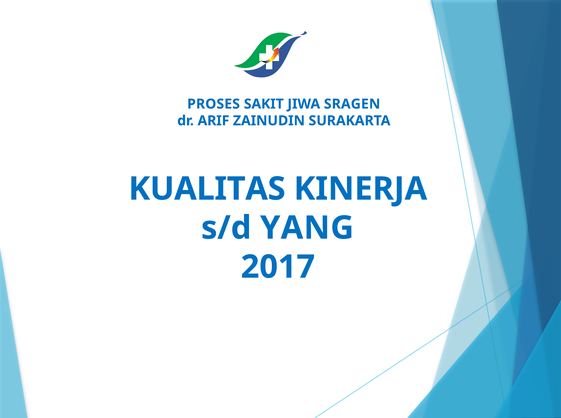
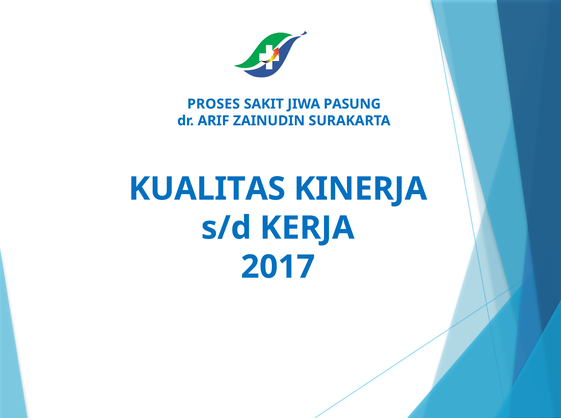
SRAGEN: SRAGEN -> PASUNG
YANG: YANG -> KERJA
